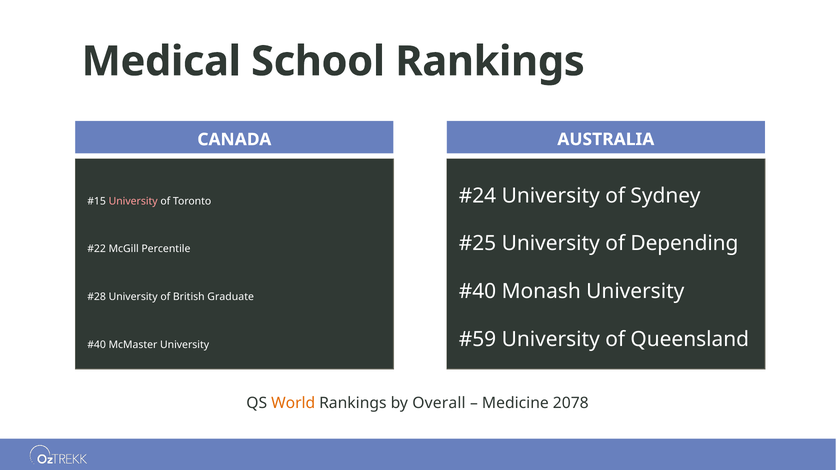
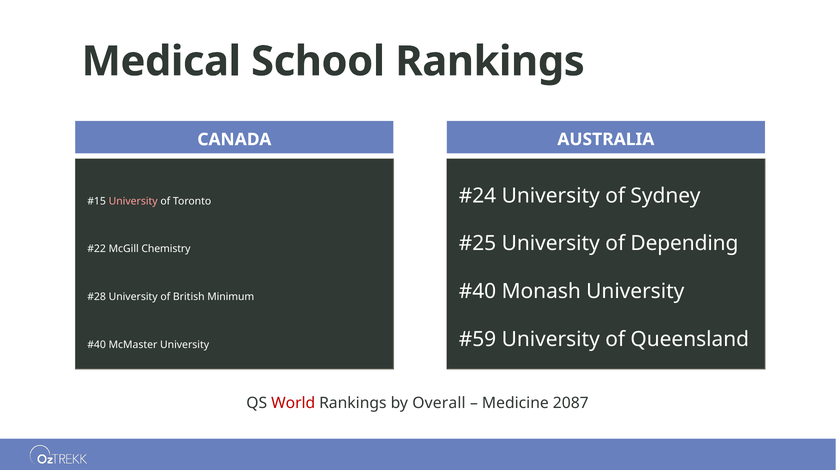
Percentile: Percentile -> Chemistry
Graduate: Graduate -> Minimum
World colour: orange -> red
2078: 2078 -> 2087
